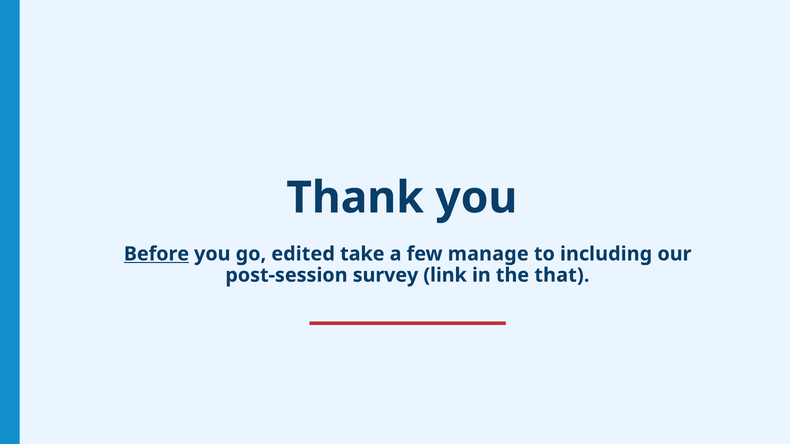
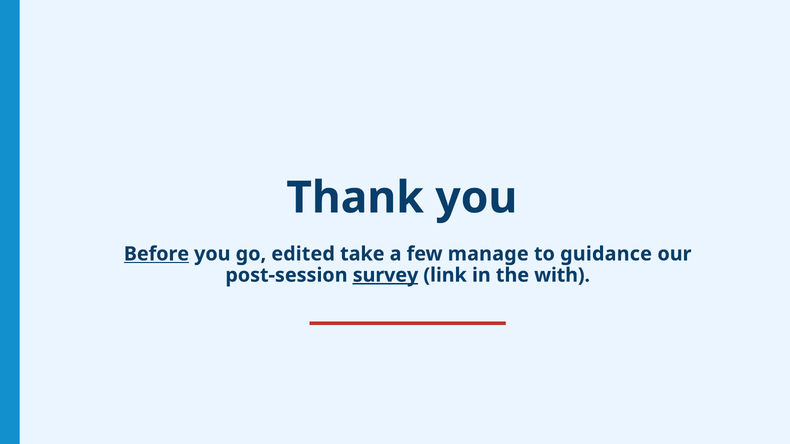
including: including -> guidance
survey underline: none -> present
that: that -> with
